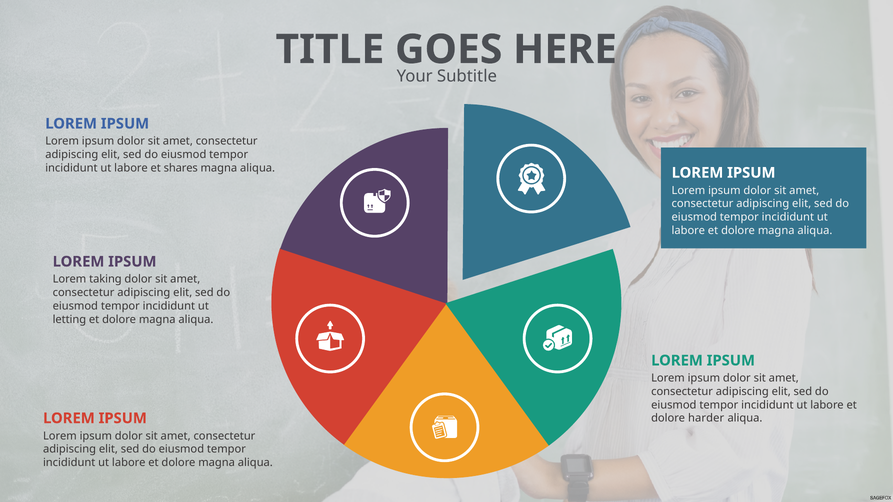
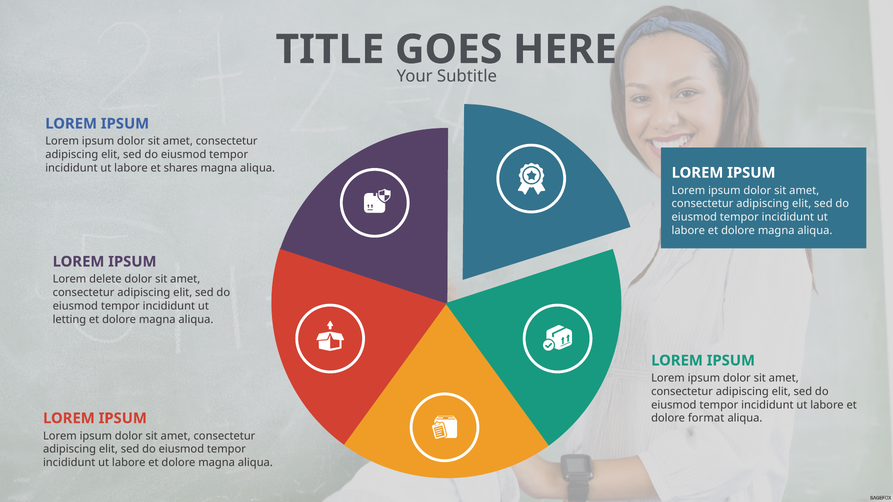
taking: taking -> delete
harder: harder -> format
